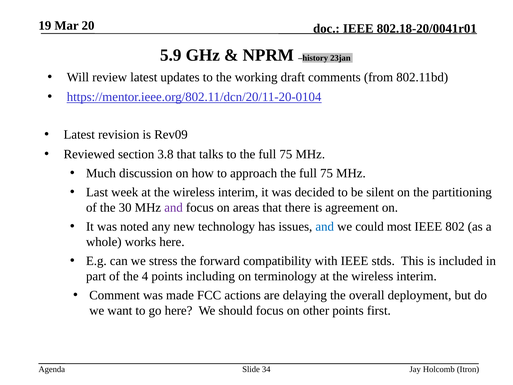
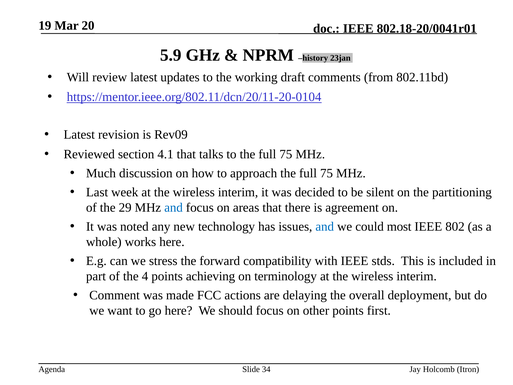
3.8: 3.8 -> 4.1
30: 30 -> 29
and at (174, 208) colour: purple -> blue
including: including -> achieving
